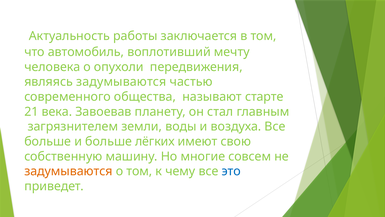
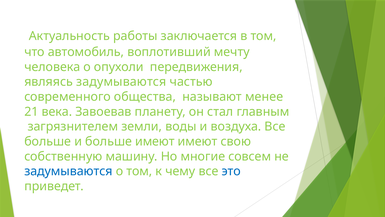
старте: старте -> менее
больше лёгких: лёгких -> имеют
задумываются at (68, 171) colour: orange -> blue
